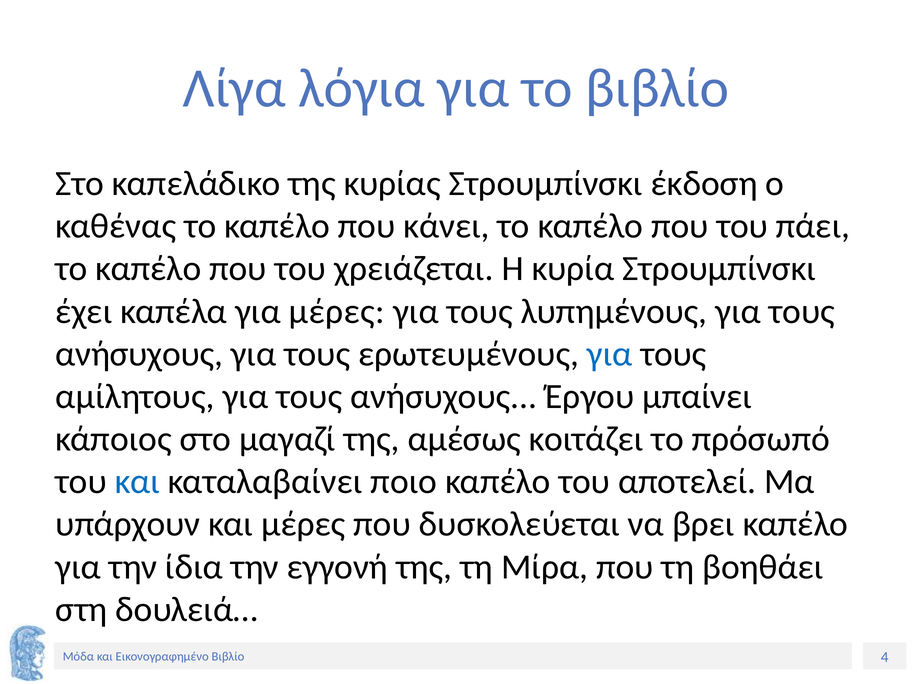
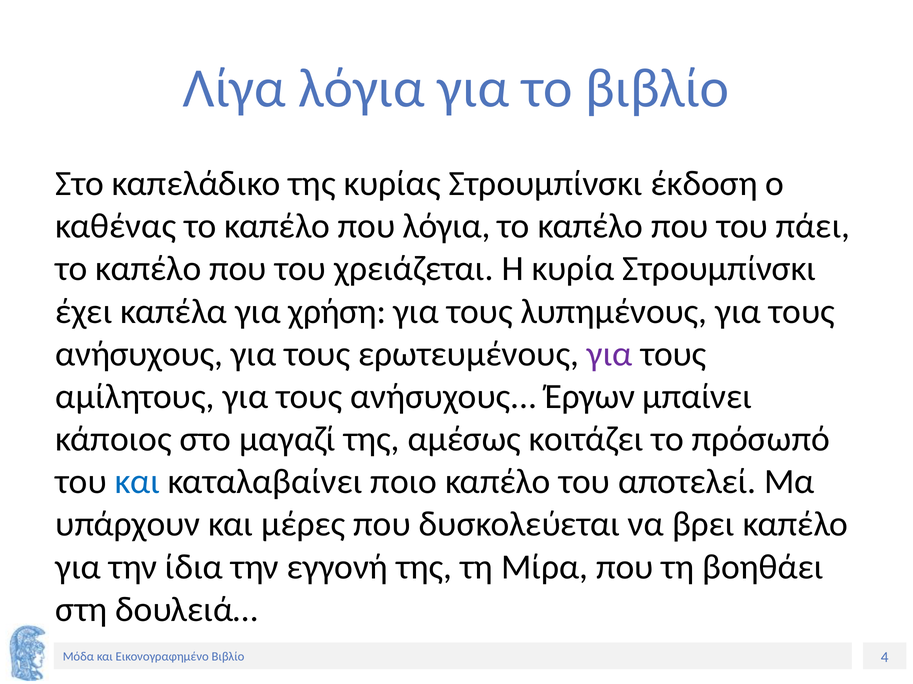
που κάνει: κάνει -> λόγια
για μέρες: μέρες -> χρήση
για at (610, 354) colour: blue -> purple
Έργου: Έργου -> Έργων
